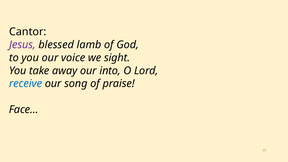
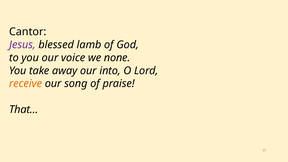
sight: sight -> none
receive colour: blue -> orange
Face…: Face… -> That…
